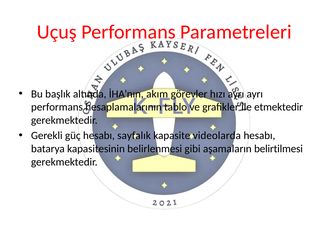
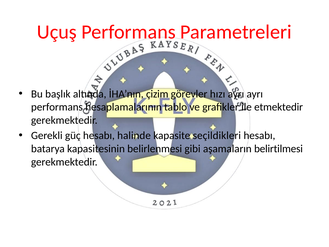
akım: akım -> çizim
sayfalık: sayfalık -> halinde
videolarda: videolarda -> seçildikleri
